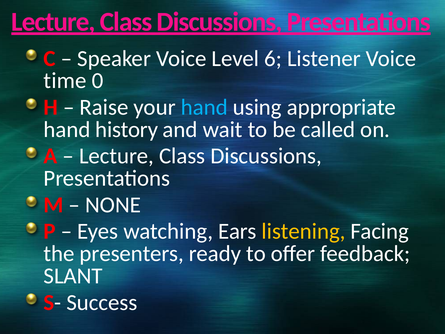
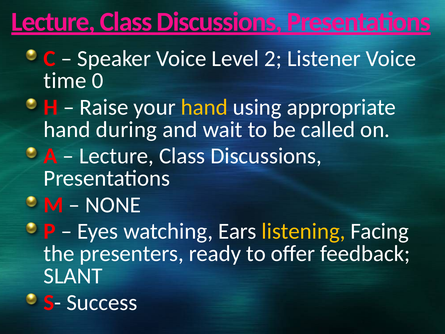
6: 6 -> 2
hand at (204, 107) colour: light blue -> yellow
history: history -> during
